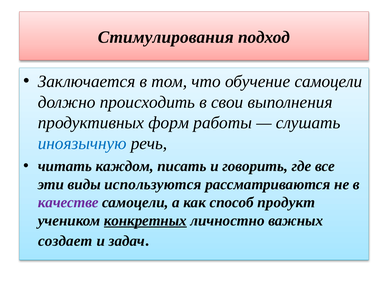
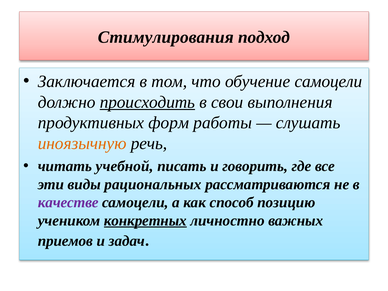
происходить underline: none -> present
иноязычную colour: blue -> orange
каждом: каждом -> учебной
используются: используются -> рациональных
продукт: продукт -> позицию
создает: создает -> приемов
